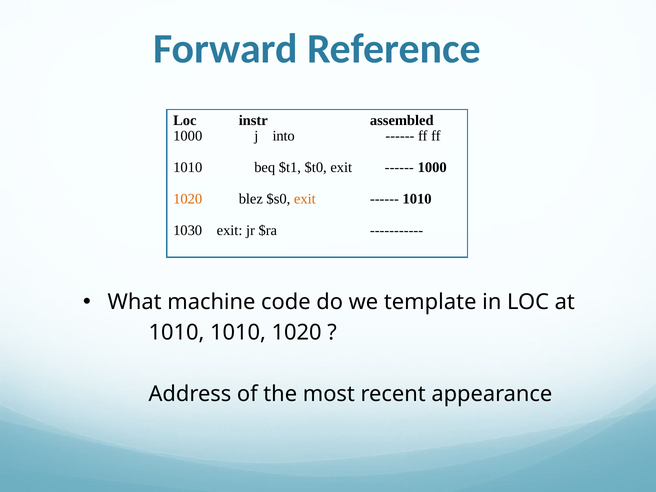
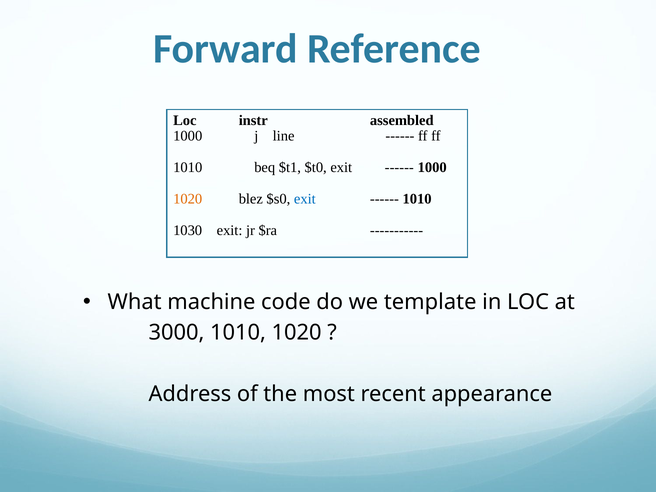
into: into -> line
exit at (305, 199) colour: orange -> blue
1010 at (177, 333): 1010 -> 3000
